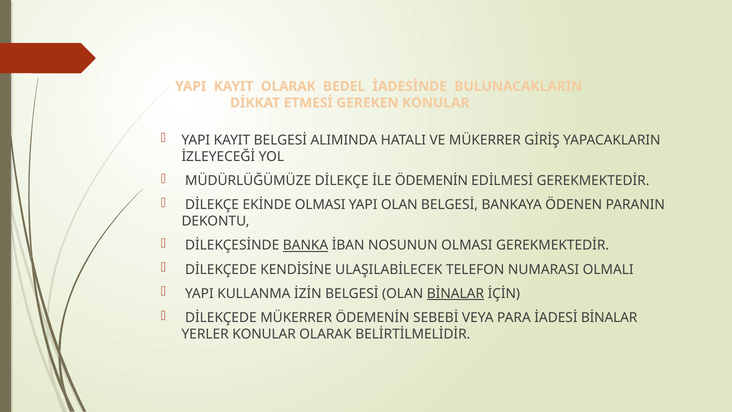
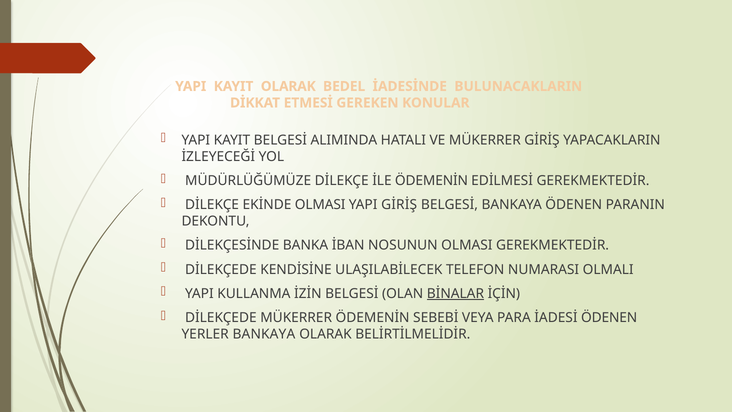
YAPI OLAN: OLAN -> GİRİŞ
BANKA underline: present -> none
İADESİ BİNALAR: BİNALAR -> ÖDENEN
YERLER KONULAR: KONULAR -> BANKAYA
